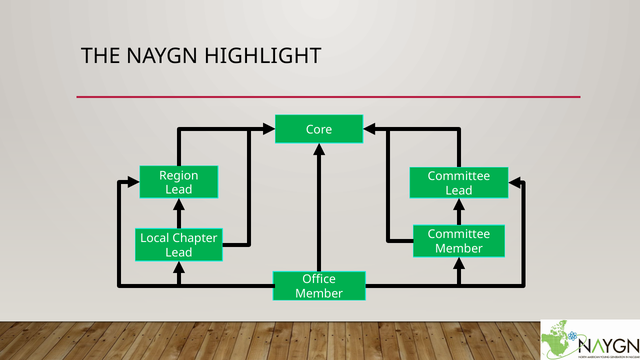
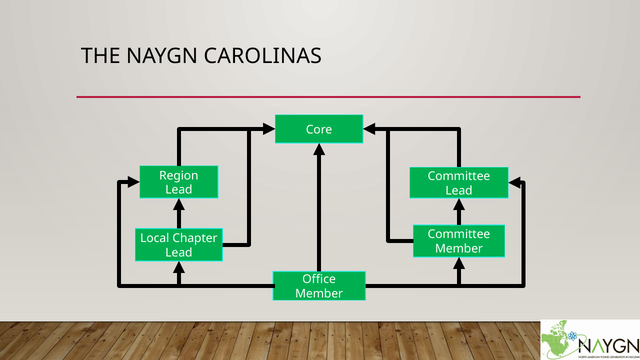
HIGHLIGHT: HIGHLIGHT -> CAROLINAS
